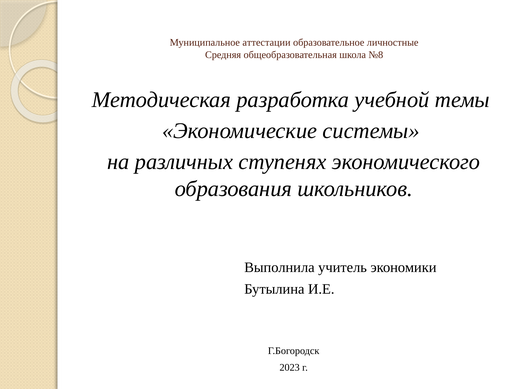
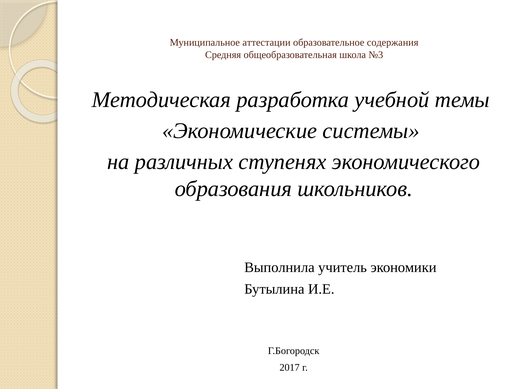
личностные: личностные -> содержания
№8: №8 -> №3
2023: 2023 -> 2017
